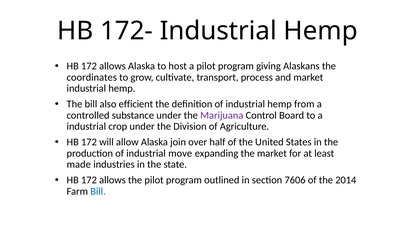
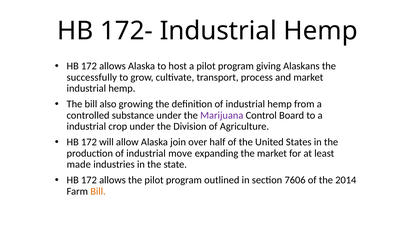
coordinates: coordinates -> successfully
efficient: efficient -> growing
Bill at (98, 191) colour: blue -> orange
